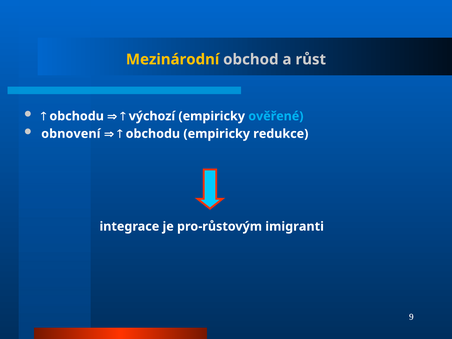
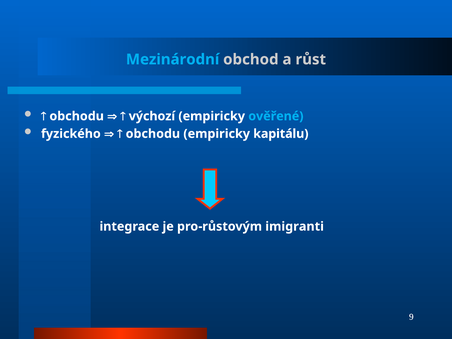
Mezinárodní colour: yellow -> light blue
obnovení: obnovení -> fyzického
redukce: redukce -> kapitálu
